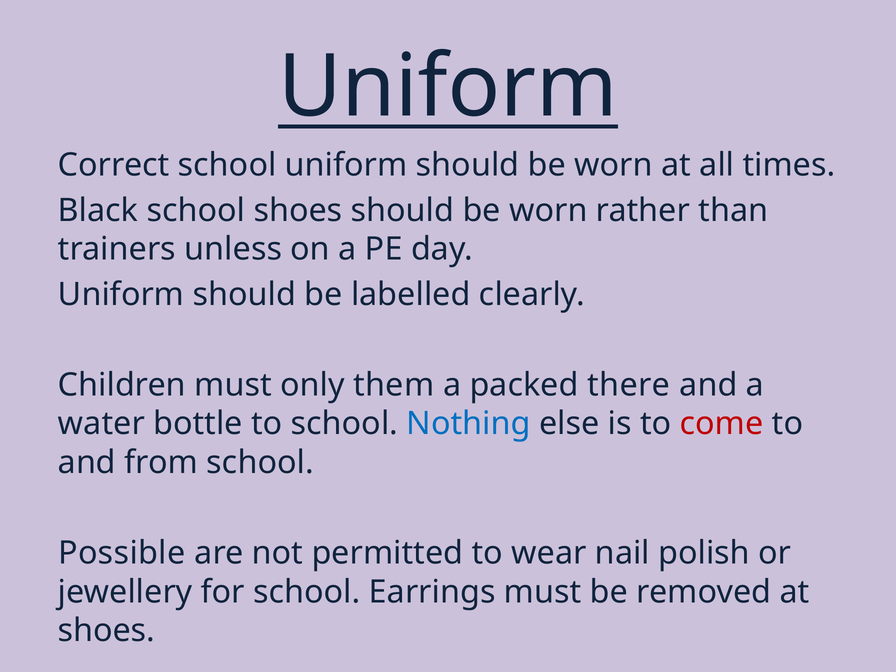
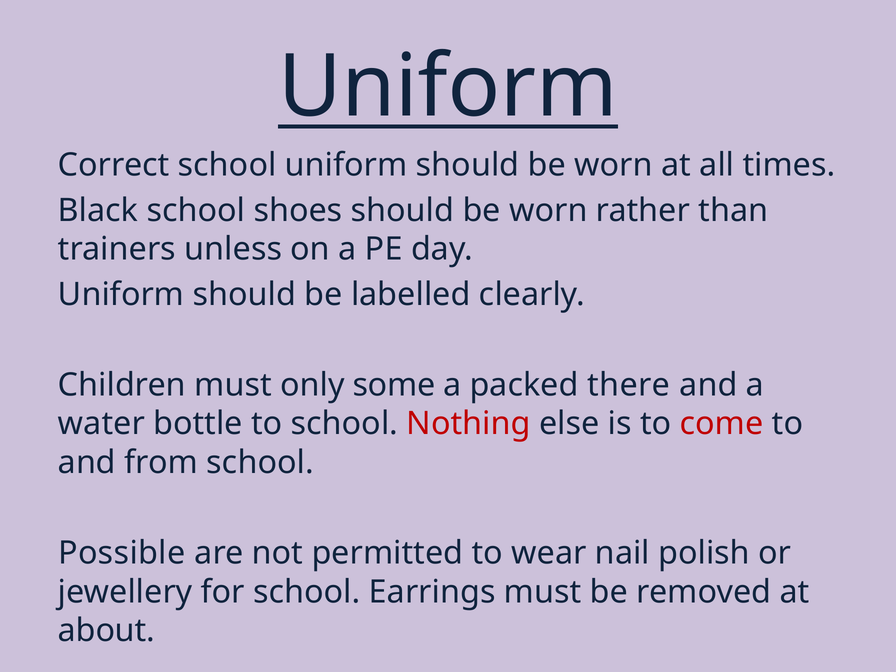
them: them -> some
Nothing colour: blue -> red
shoes at (106, 631): shoes -> about
